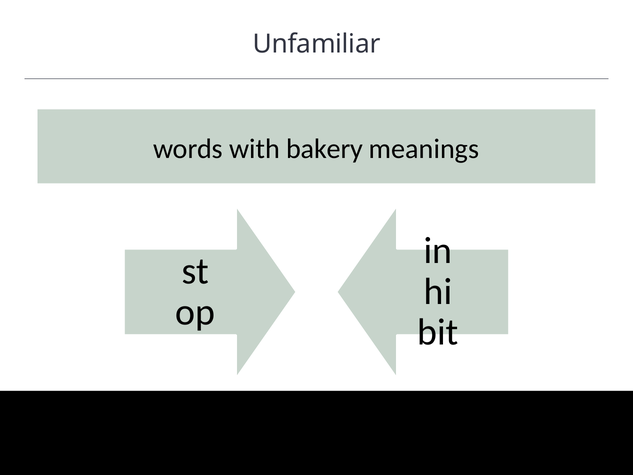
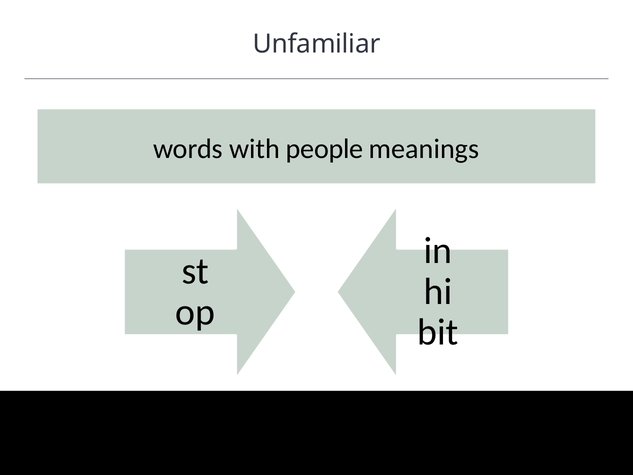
bakery: bakery -> people
